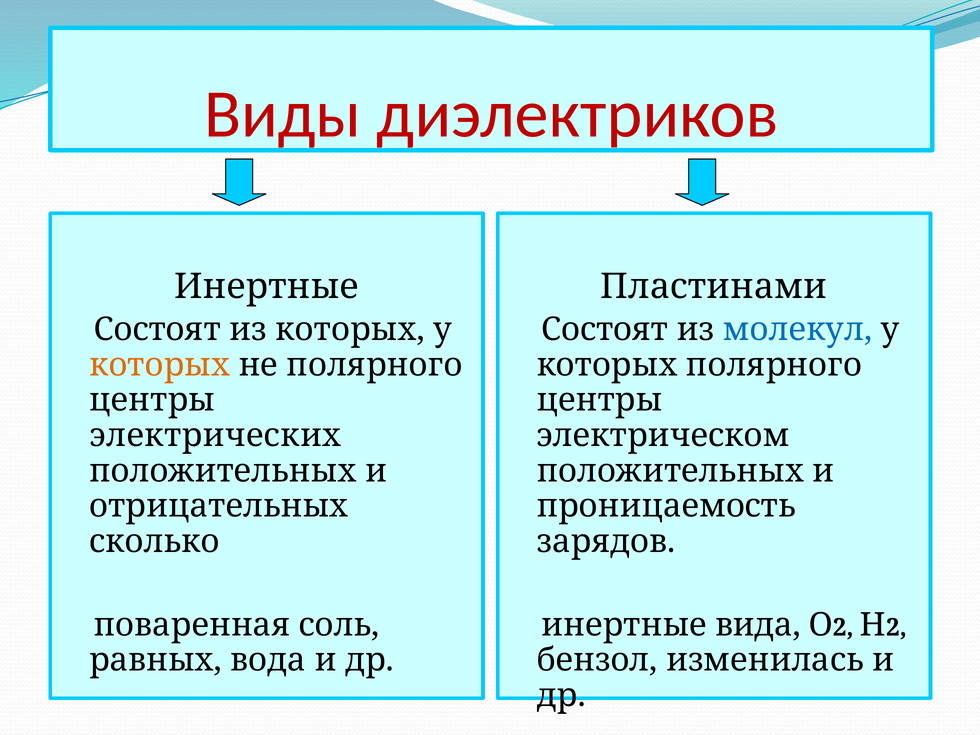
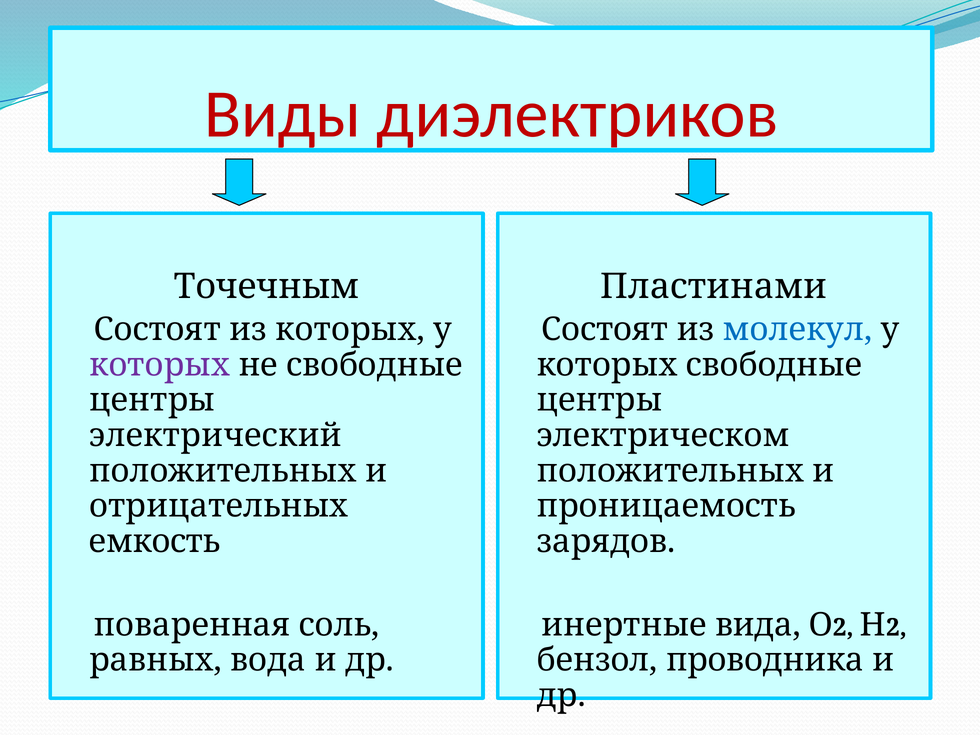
Инертные at (266, 286): Инертные -> Точечным
которых at (160, 365) colour: orange -> purple
не полярного: полярного -> свободные
которых полярного: полярного -> свободные
электрических: электрических -> электрический
сколько: сколько -> емкость
изменилась: изменилась -> проводника
